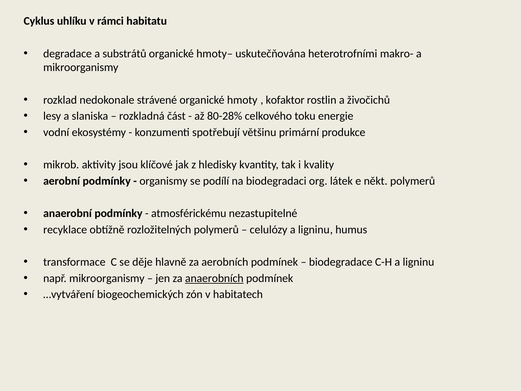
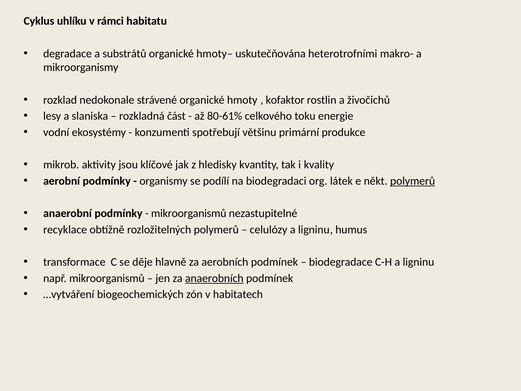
80-28%: 80-28% -> 80-61%
polymerů at (413, 181) underline: none -> present
atmosférickému at (189, 213): atmosférickému -> mikroorganismů
např mikroorganismy: mikroorganismy -> mikroorganismů
